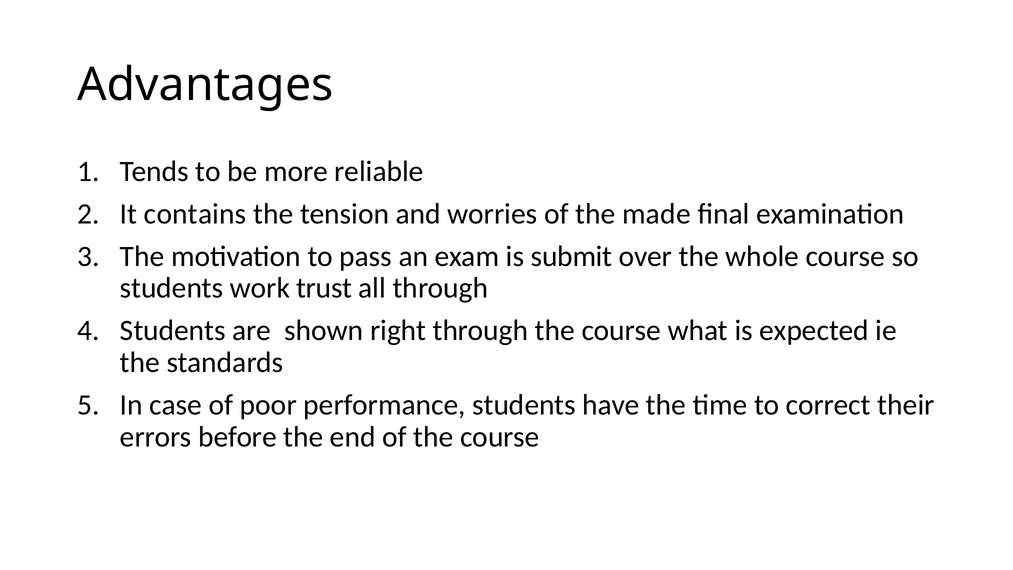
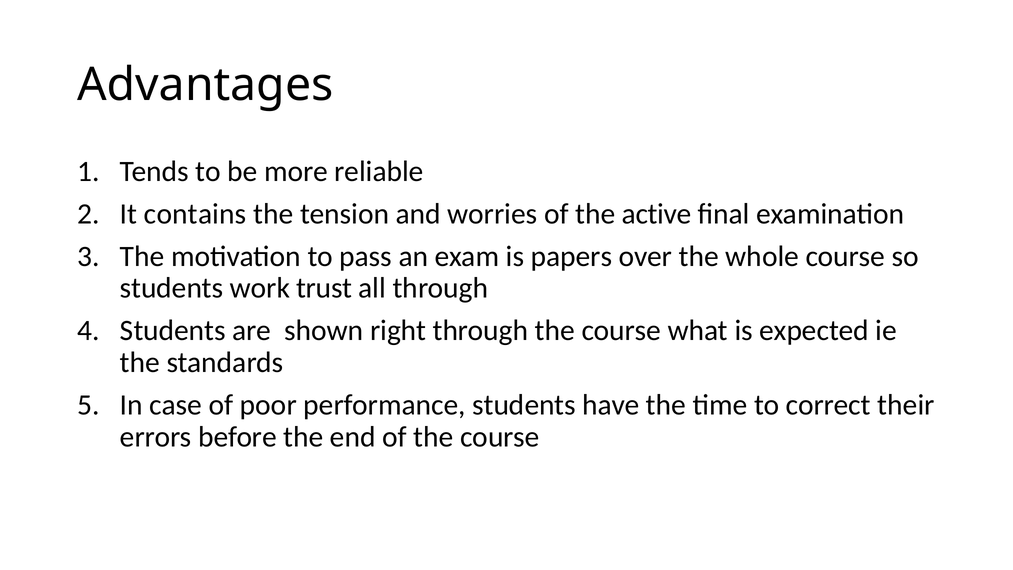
made: made -> active
submit: submit -> papers
